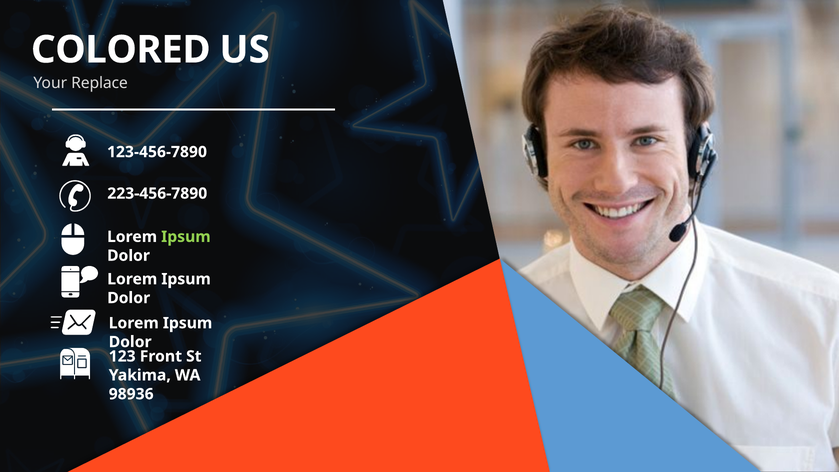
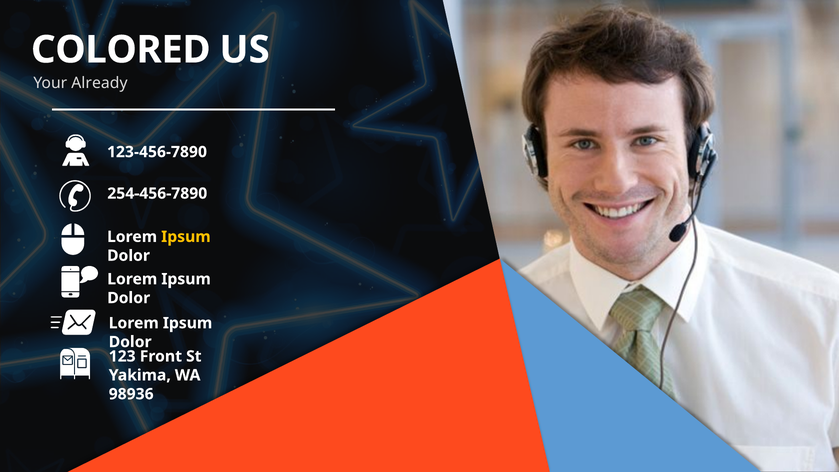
Replace: Replace -> Already
223-456-7890: 223-456-7890 -> 254-456-7890
Ipsum at (186, 237) colour: light green -> yellow
